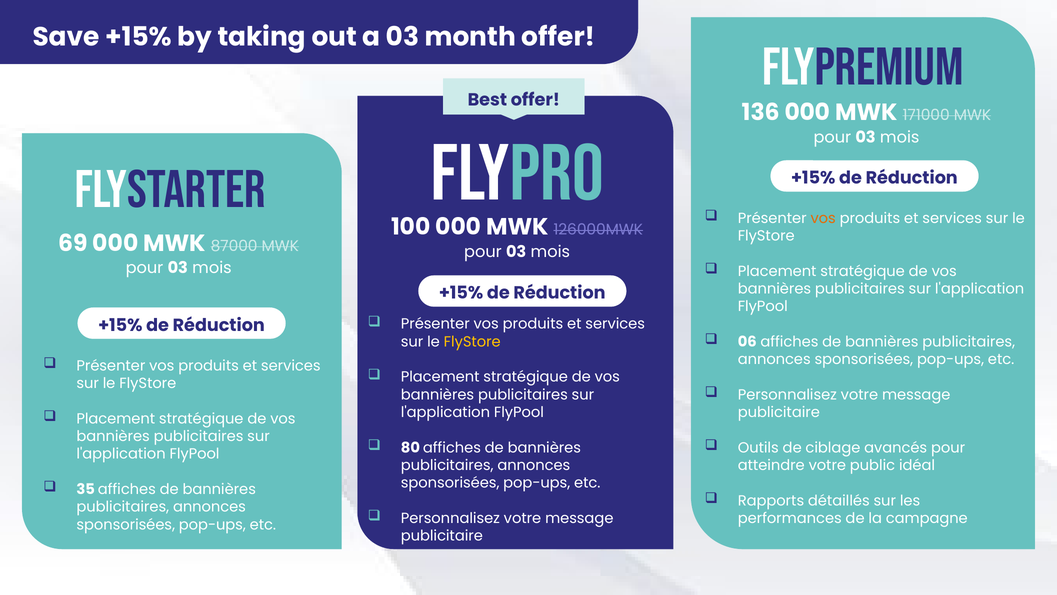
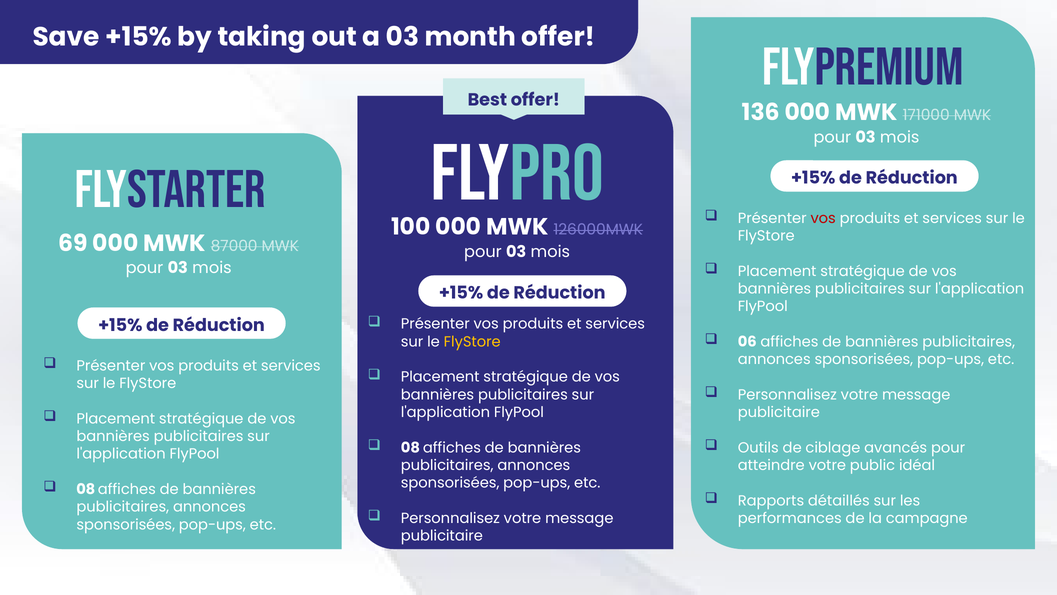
vos at (823, 218) colour: orange -> red
80 at (410, 447): 80 -> 08
35 at (86, 489): 35 -> 08
